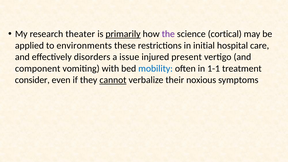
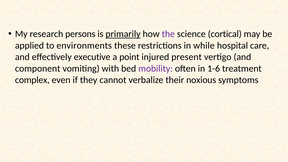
theater: theater -> persons
initial: initial -> while
disorders: disorders -> executive
issue: issue -> point
mobility colour: blue -> purple
1-1: 1-1 -> 1-6
consider: consider -> complex
cannot underline: present -> none
